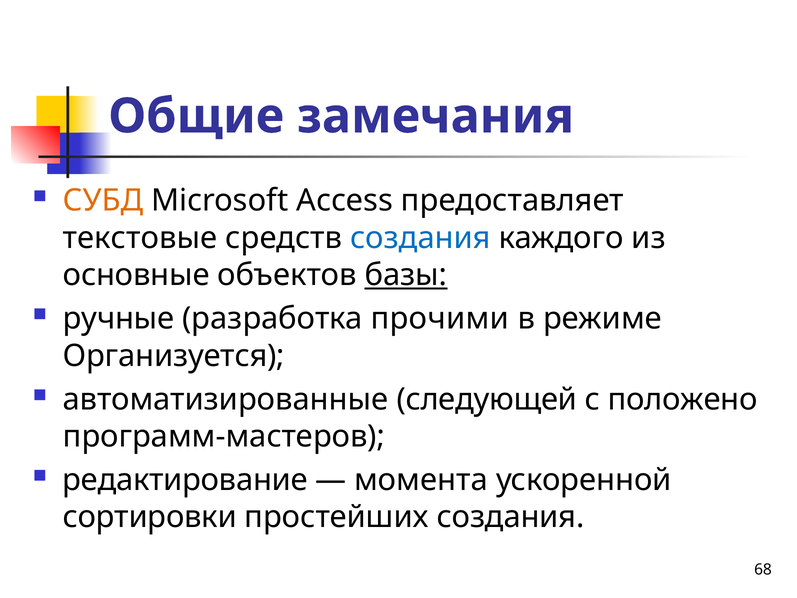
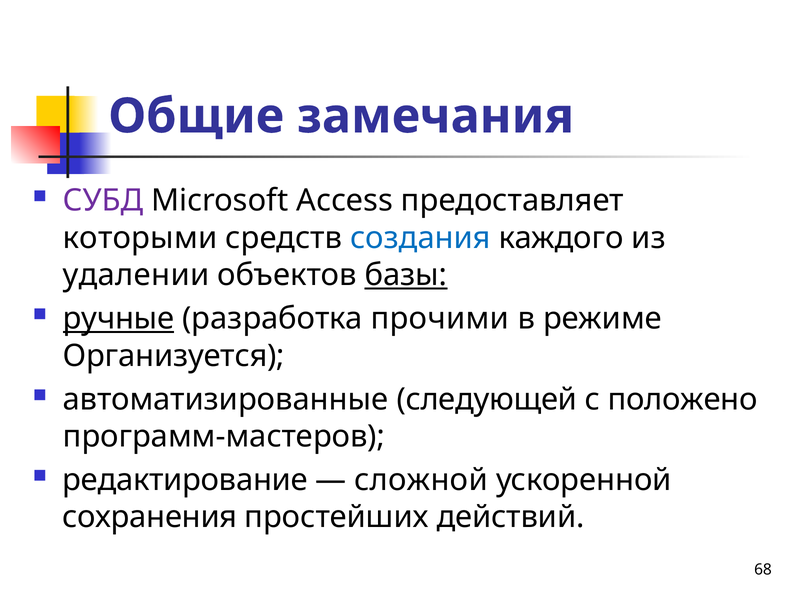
СУБД colour: orange -> purple
текстовые: текстовые -> которыми
основные: основные -> удалении
ручные underline: none -> present
момента: момента -> сложной
сортировки: сортировки -> сохранения
простейших создания: создания -> действий
